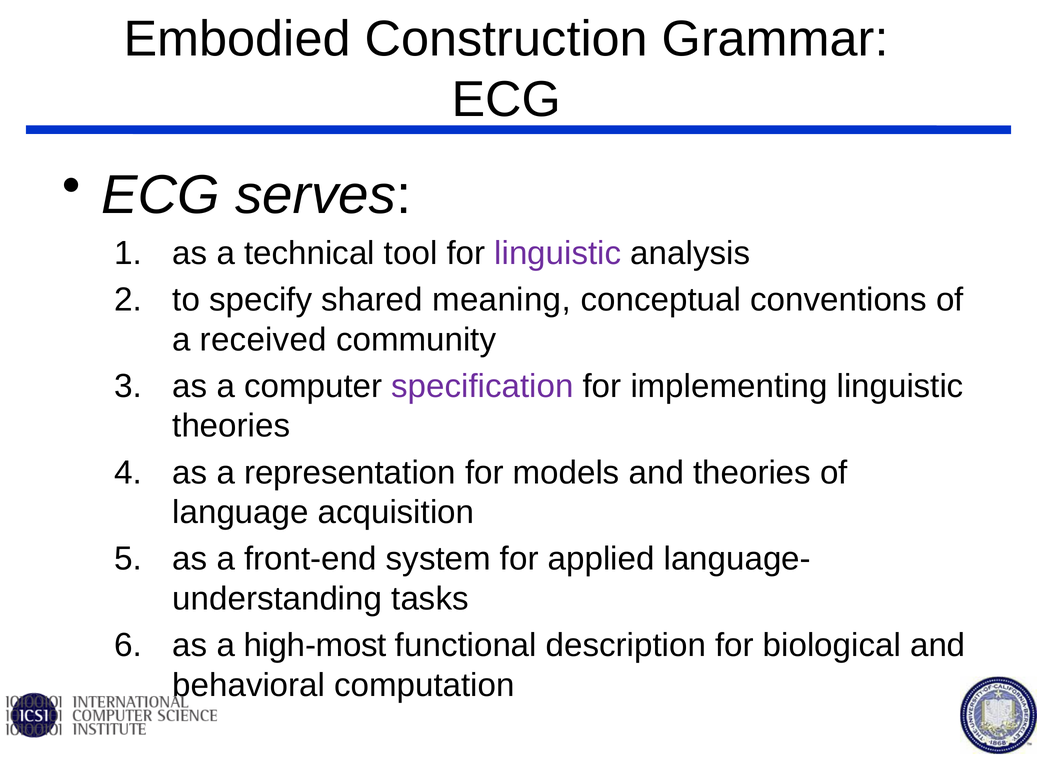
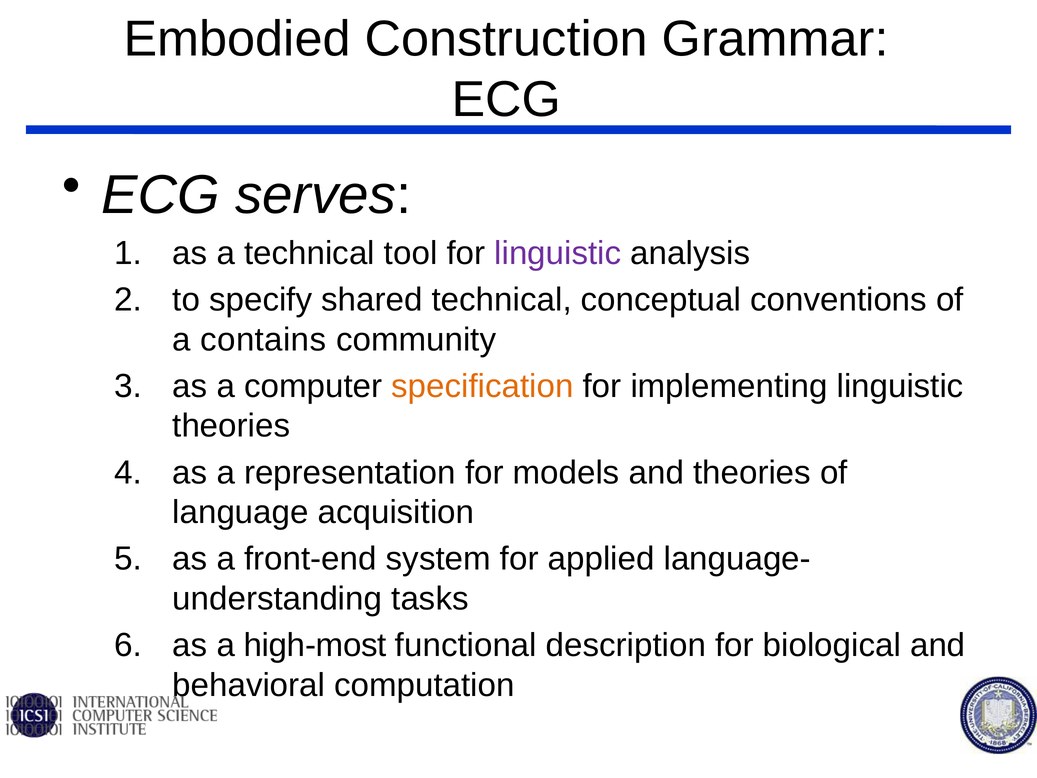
shared meaning: meaning -> technical
received: received -> contains
specification colour: purple -> orange
